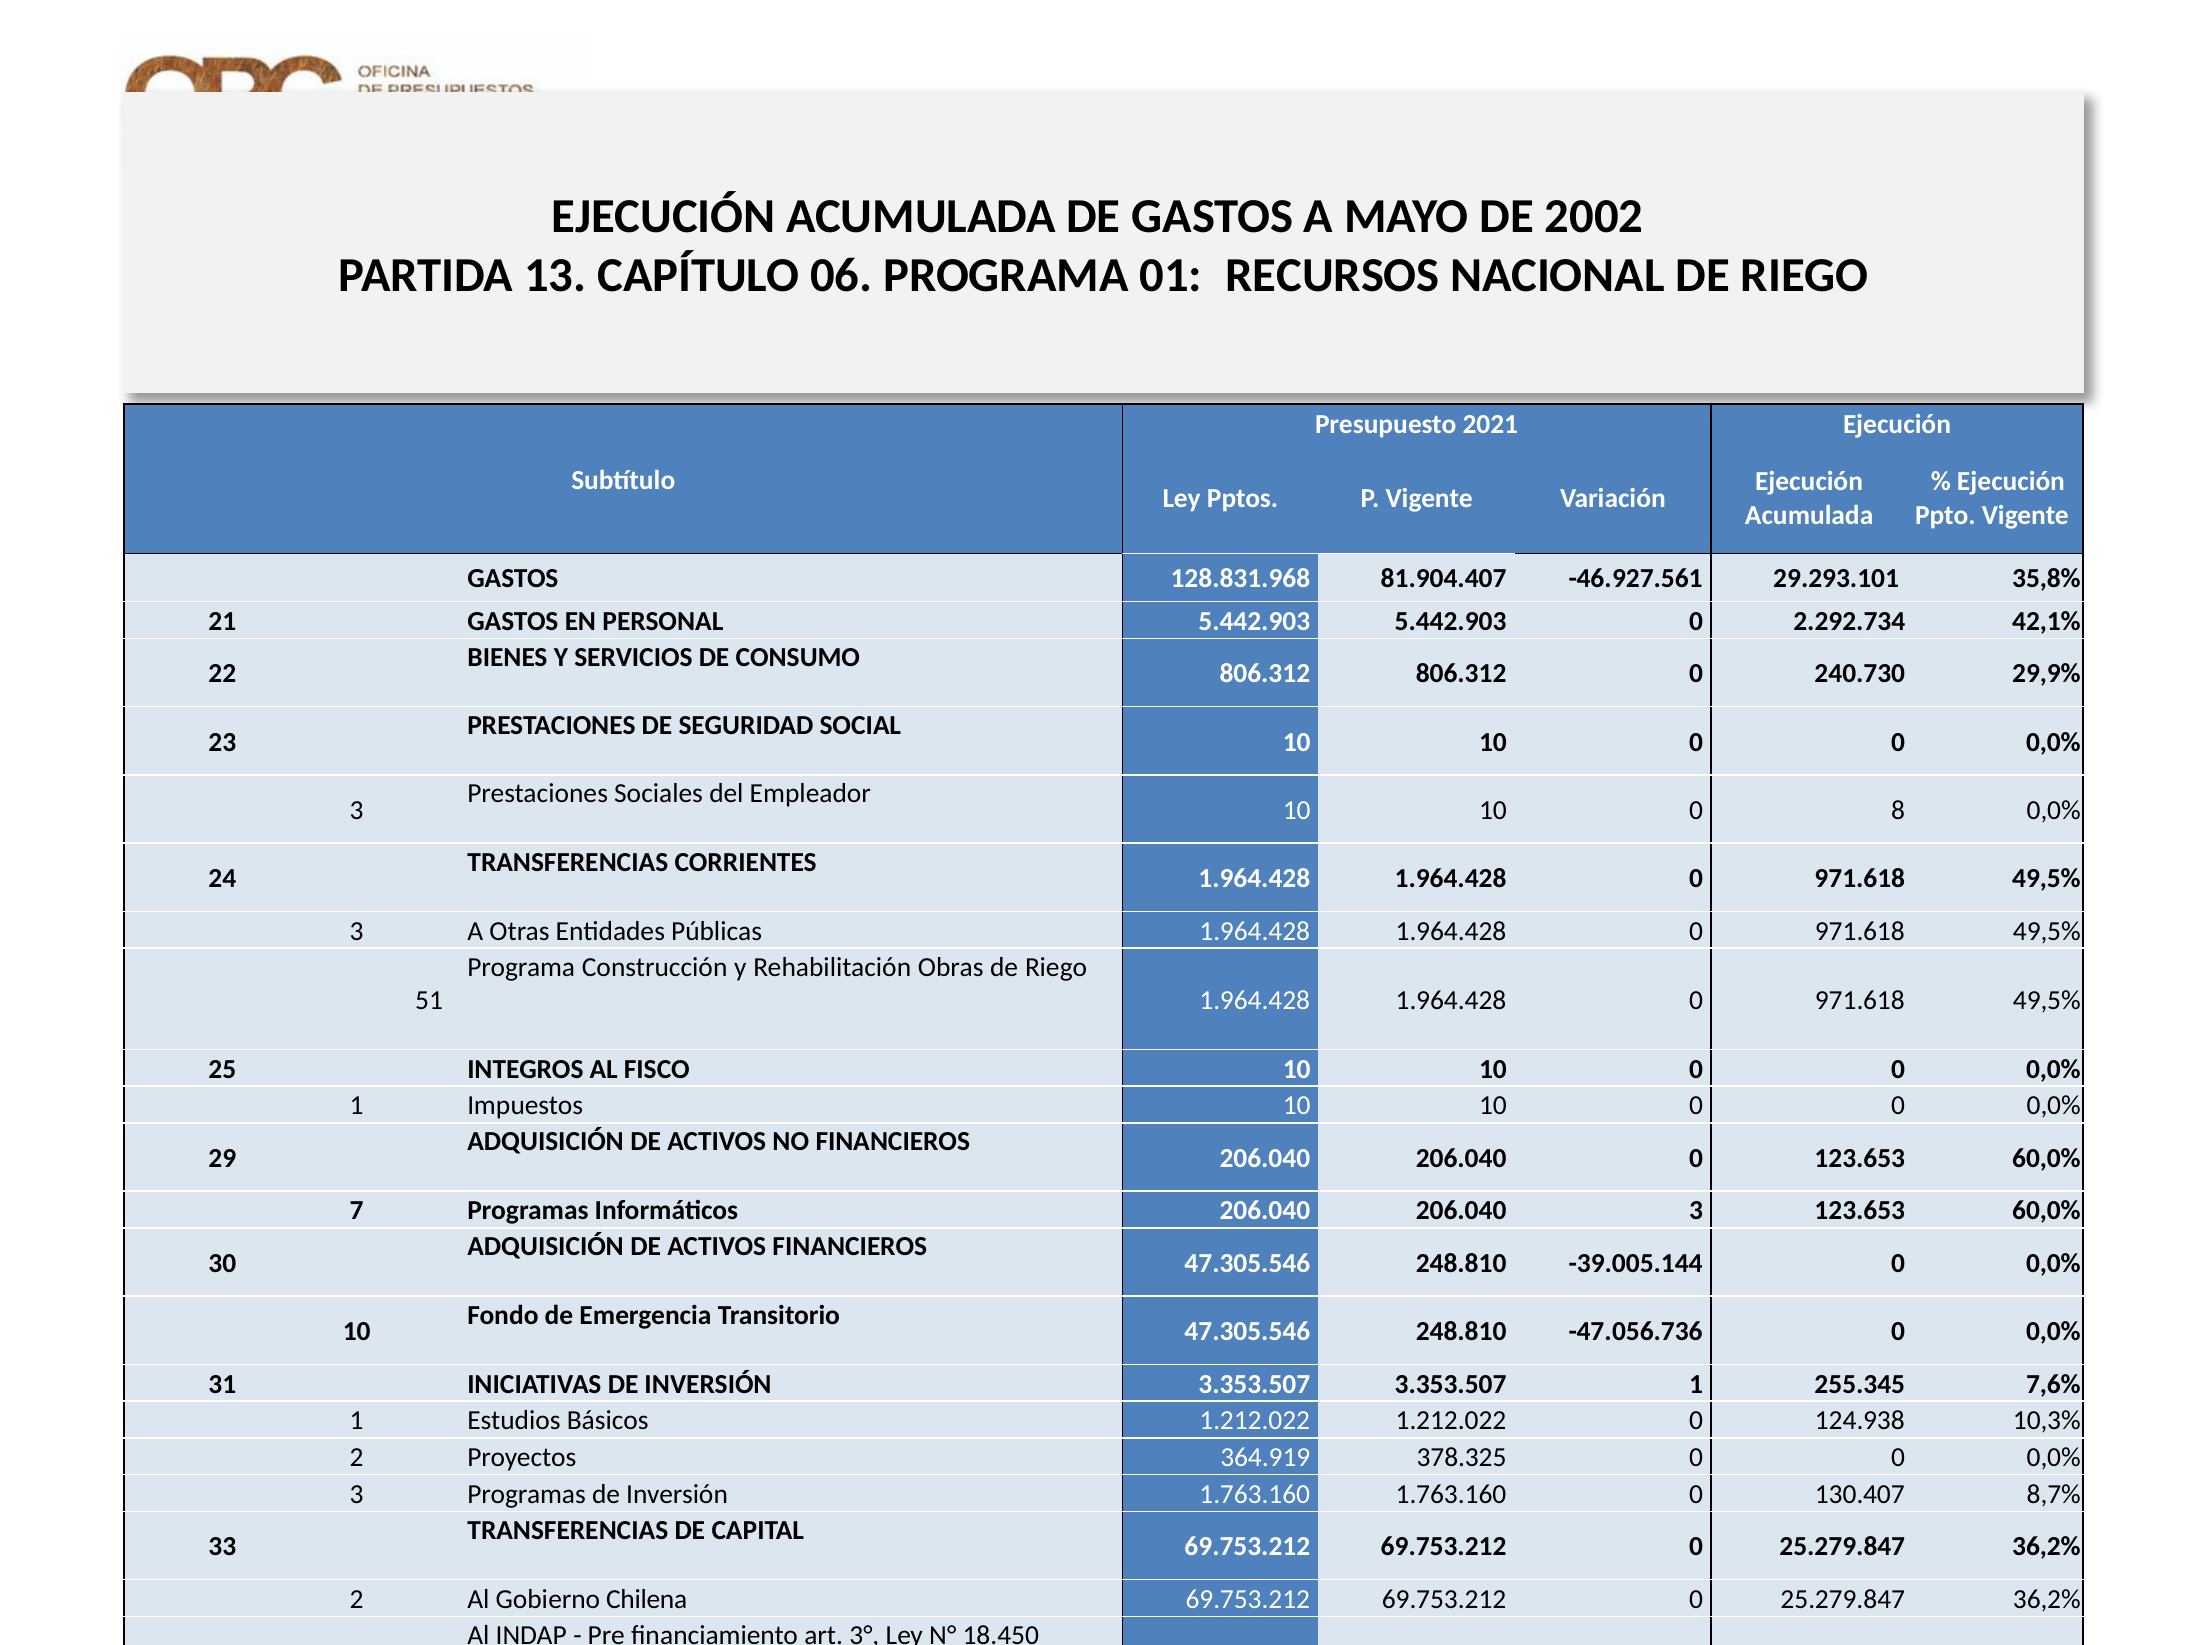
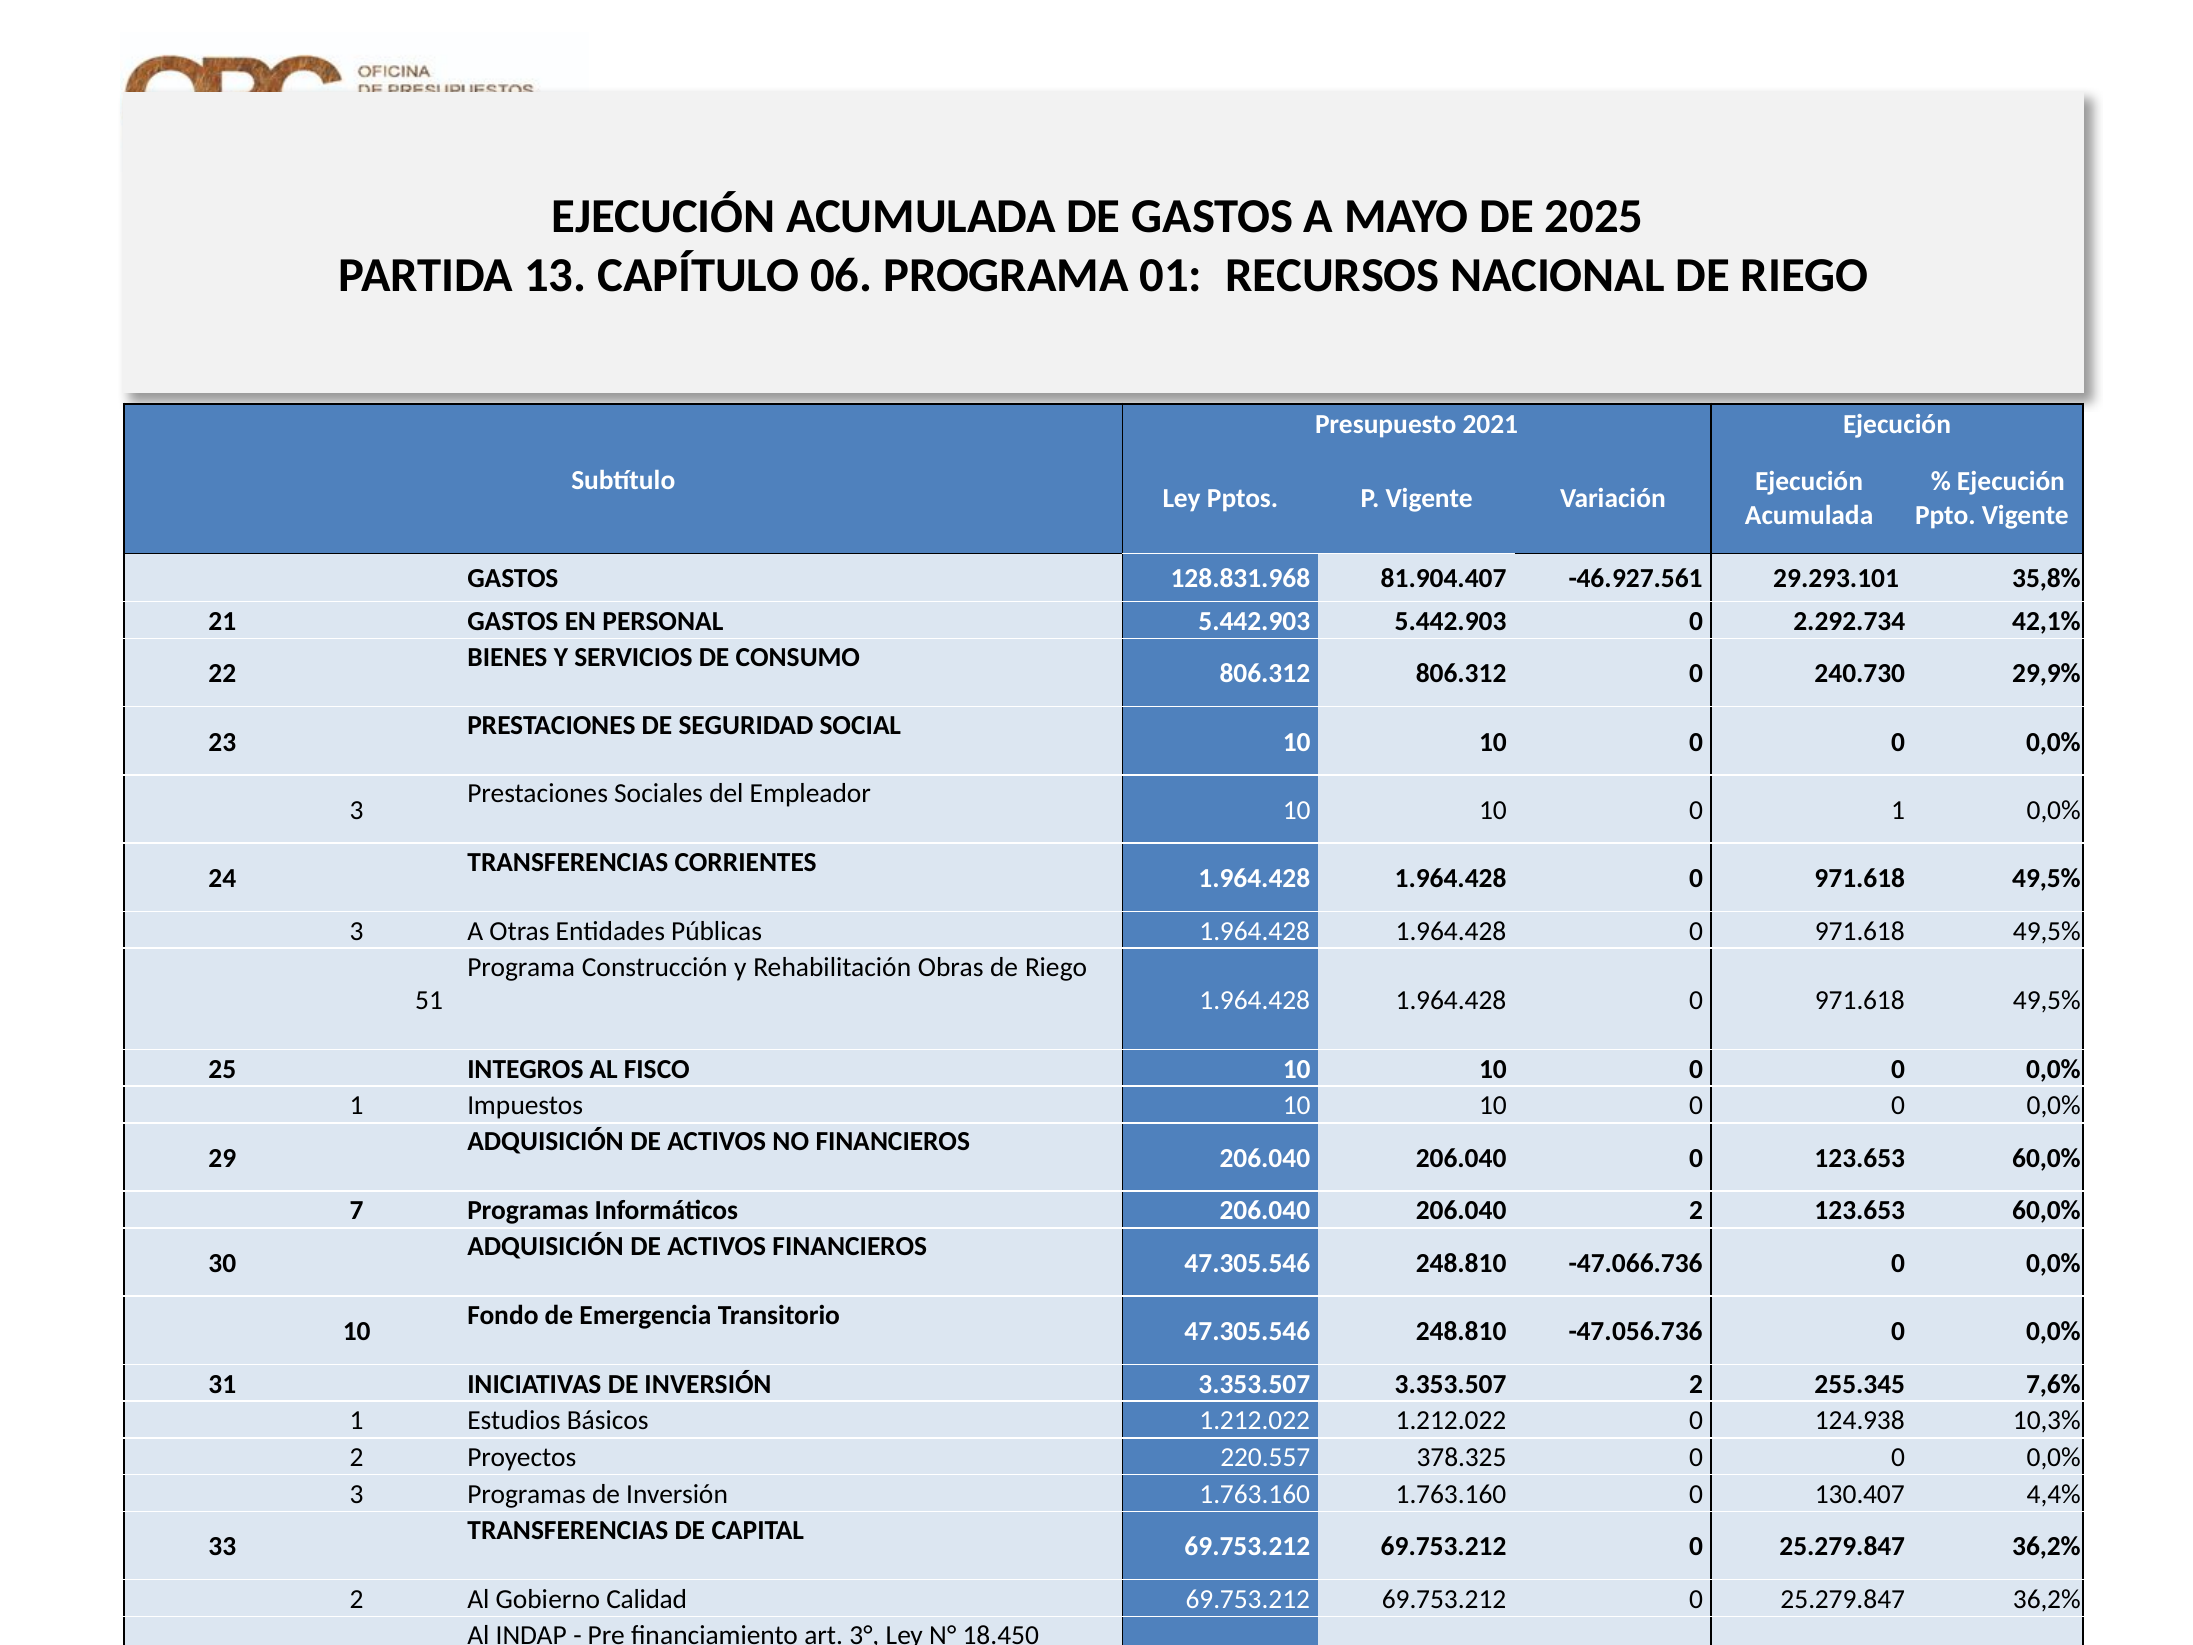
2002: 2002 -> 2025
0 8: 8 -> 1
206.040 3: 3 -> 2
-39.005.144: -39.005.144 -> -47.066.736
3.353.507 1: 1 -> 2
364.919: 364.919 -> 220.557
8,7%: 8,7% -> 4,4%
Chilena: Chilena -> Calidad
